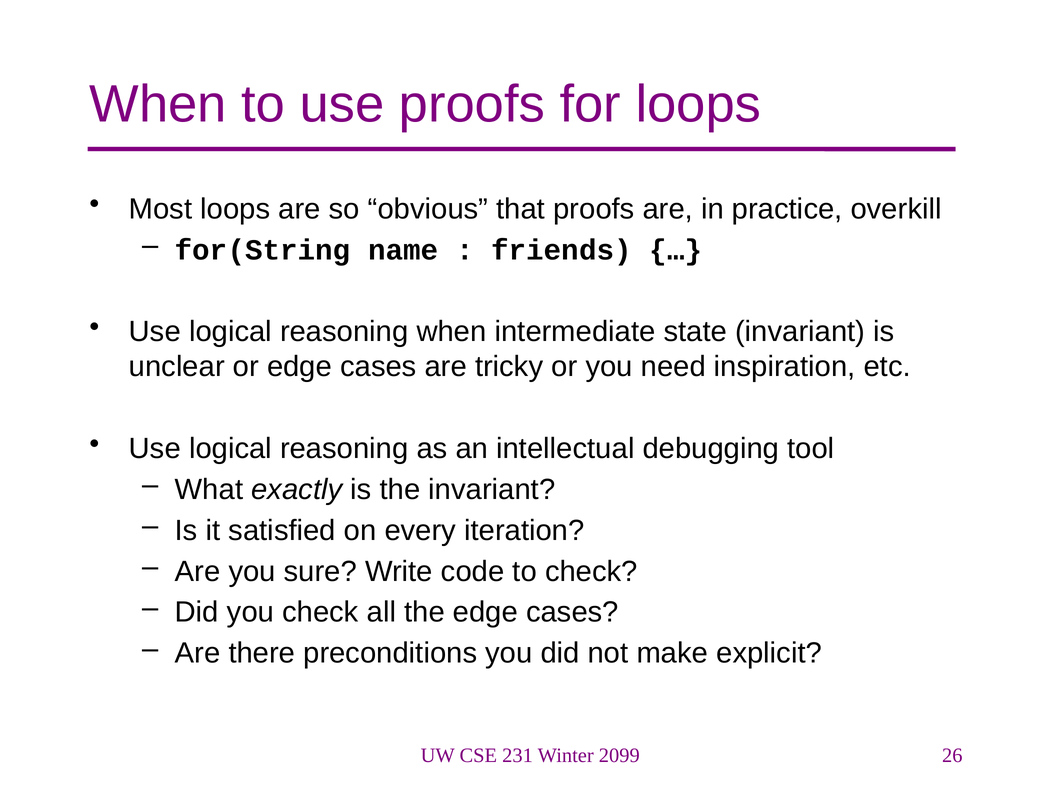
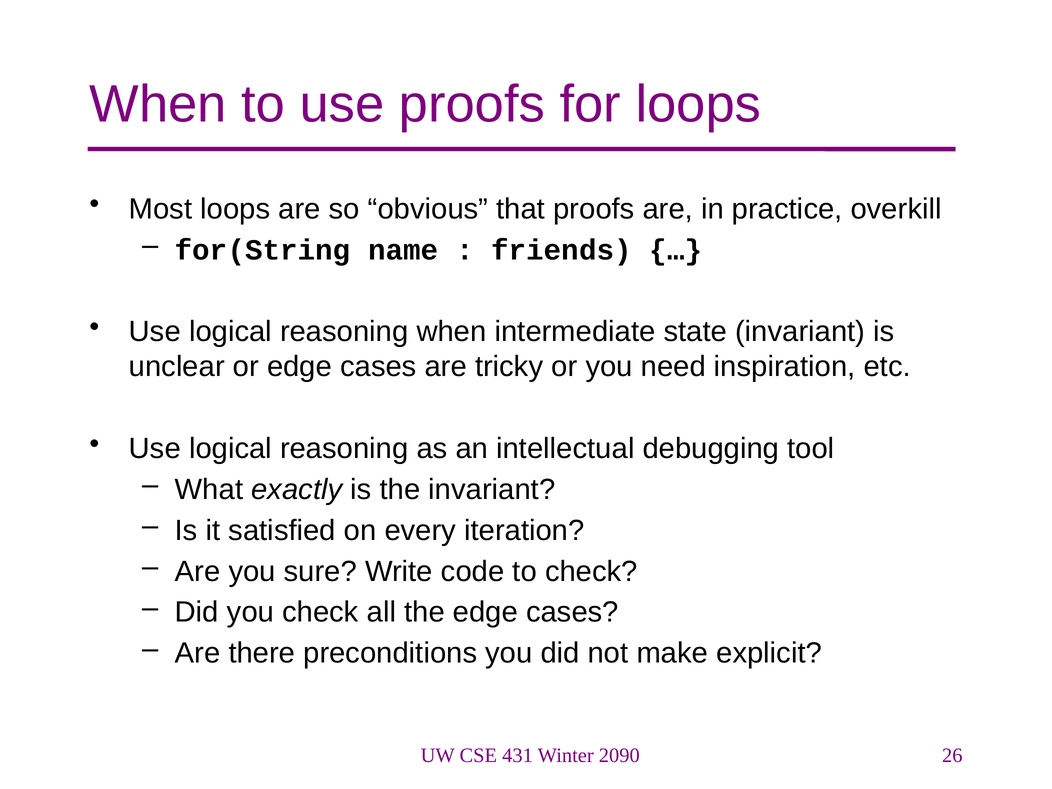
231: 231 -> 431
2099: 2099 -> 2090
